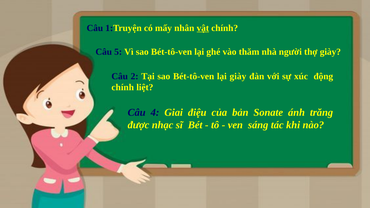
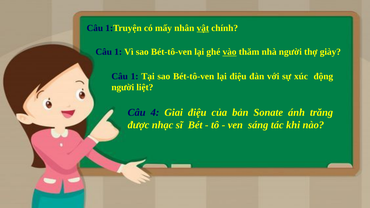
5 at (118, 52): 5 -> 1
vào underline: none -> present
2 at (135, 76): 2 -> 1
lại giày: giày -> điệu
chính at (123, 87): chính -> người
